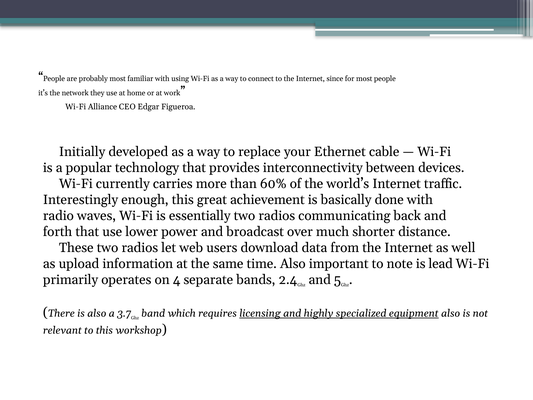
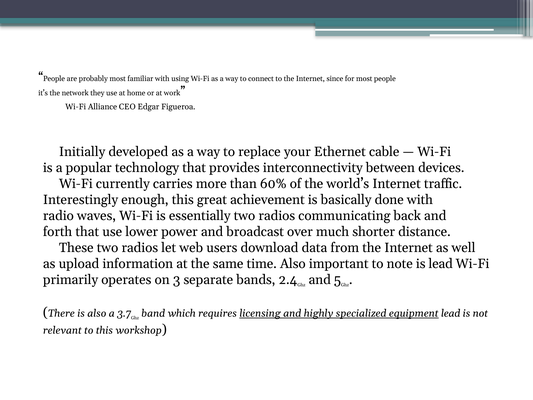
4: 4 -> 3
equipment also: also -> lead
